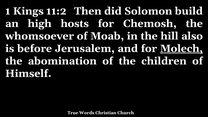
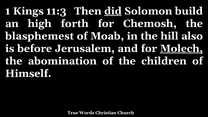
11:2: 11:2 -> 11:3
did underline: none -> present
hosts: hosts -> forth
whomsoever: whomsoever -> blasphemest
